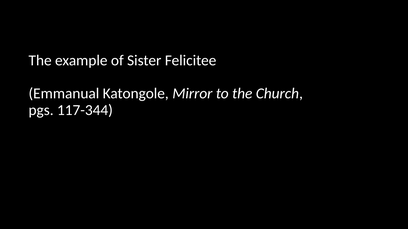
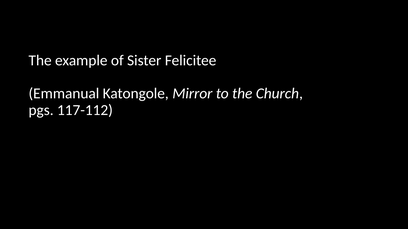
117-344: 117-344 -> 117-112
